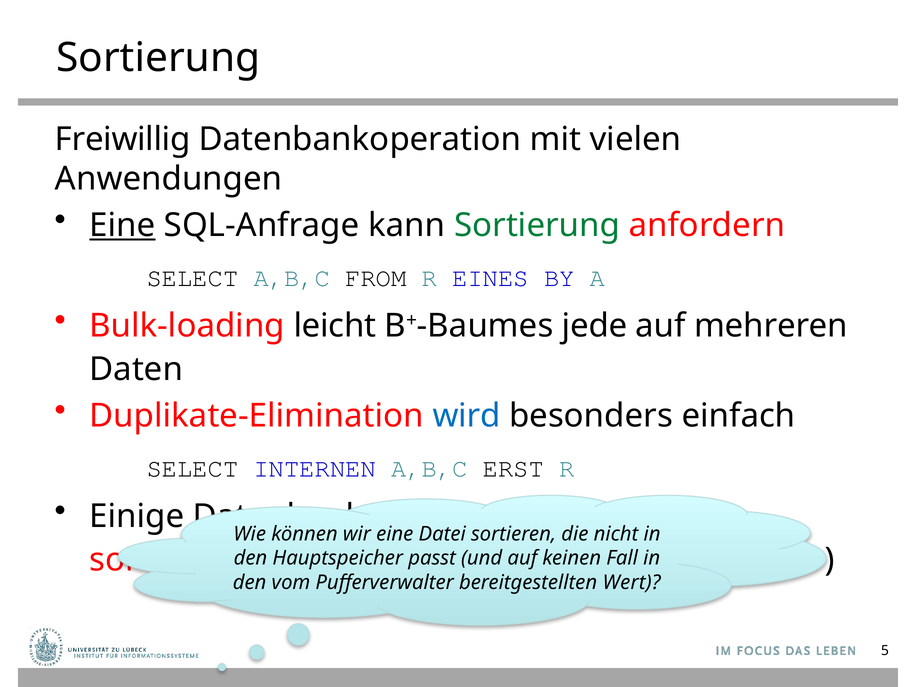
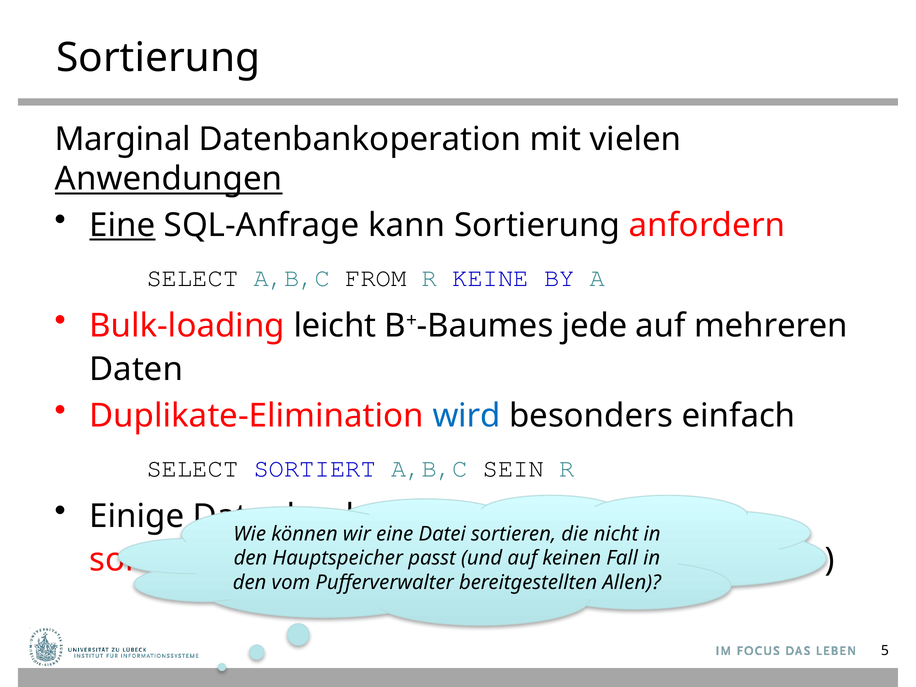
Freiwillig: Freiwillig -> Marginal
Anwendungen underline: none -> present
Sortierung at (537, 225) colour: green -> black
EINES: EINES -> KEINE
INTERNEN: INTERNEN -> SORTIERT
ERST: ERST -> SEIN
Wert: Wert -> Allen
